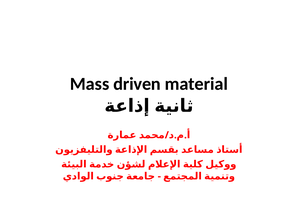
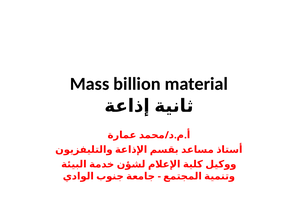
driven: driven -> billion
